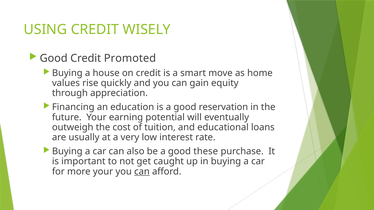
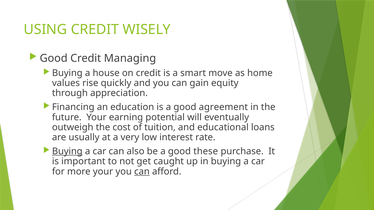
Promoted: Promoted -> Managing
reservation: reservation -> agreement
Buying at (67, 152) underline: none -> present
